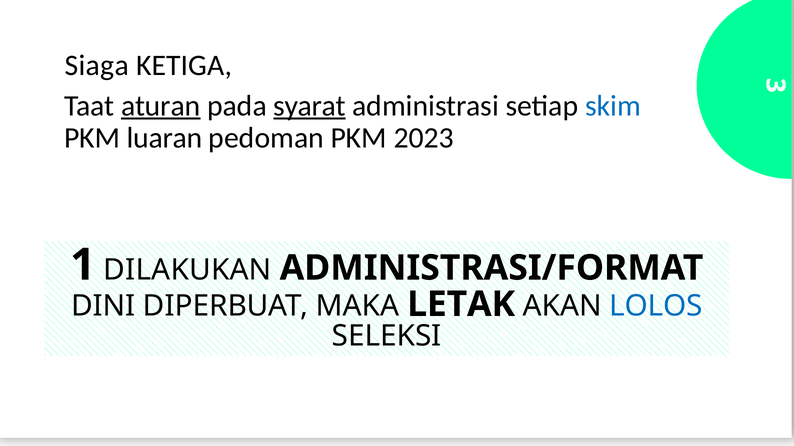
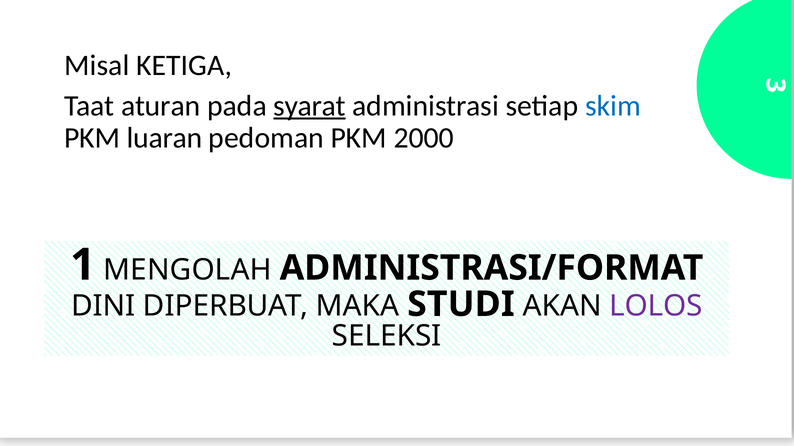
Siaga: Siaga -> Misal
aturan underline: present -> none
2023: 2023 -> 2000
DILAKUKAN: DILAKUKAN -> MENGOLAH
LETAK: LETAK -> STUDI
LOLOS colour: blue -> purple
